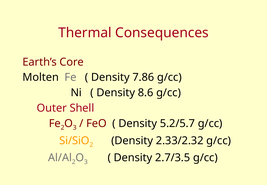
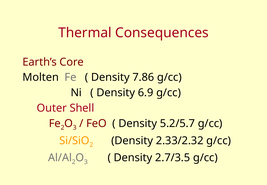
8.6: 8.6 -> 6.9
